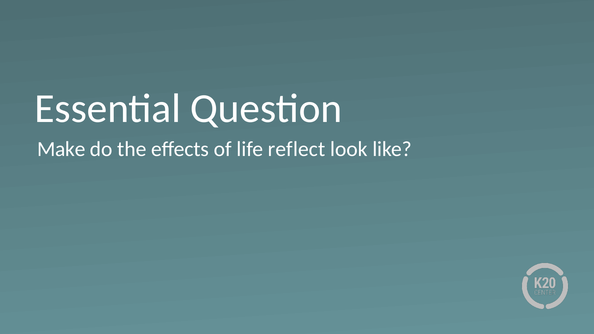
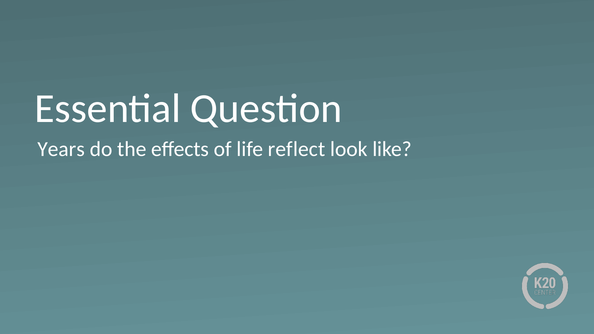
Make: Make -> Years
